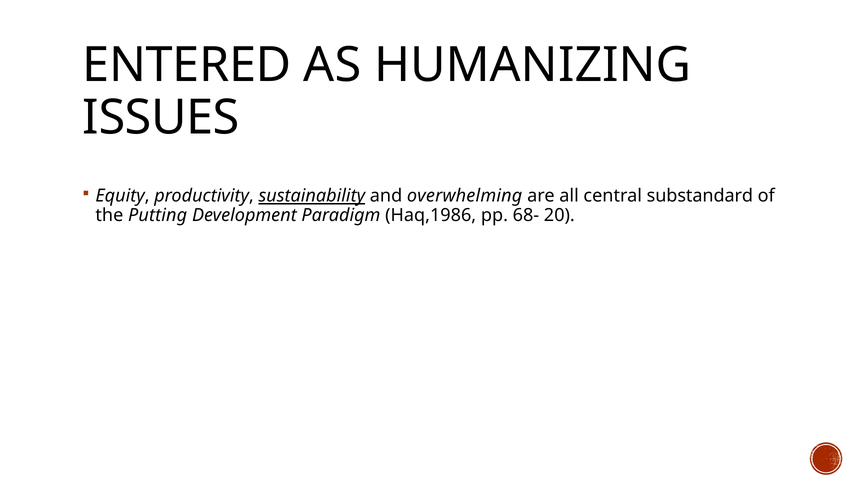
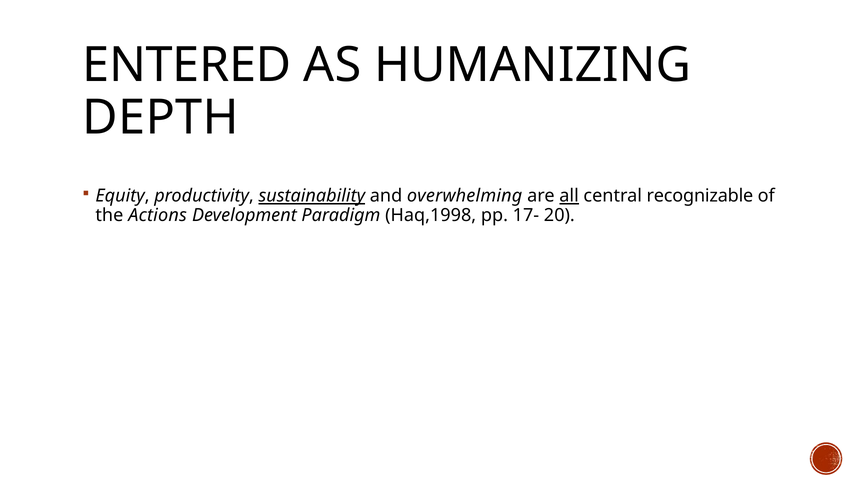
ISSUES: ISSUES -> DEPTH
all underline: none -> present
substandard: substandard -> recognizable
Putting: Putting -> Actions
Haq,1986: Haq,1986 -> Haq,1998
68-: 68- -> 17-
